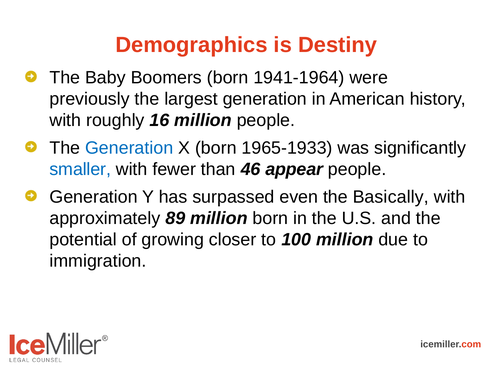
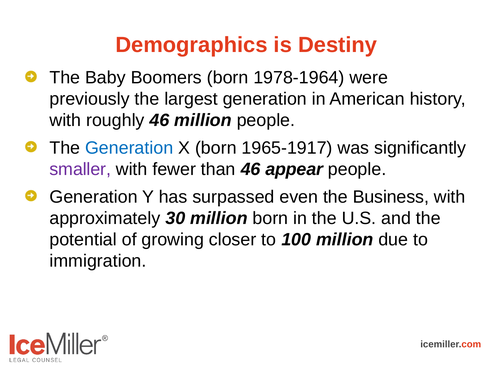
1941-1964: 1941-1964 -> 1978-1964
roughly 16: 16 -> 46
1965-1933: 1965-1933 -> 1965-1917
smaller colour: blue -> purple
Basically: Basically -> Business
89: 89 -> 30
